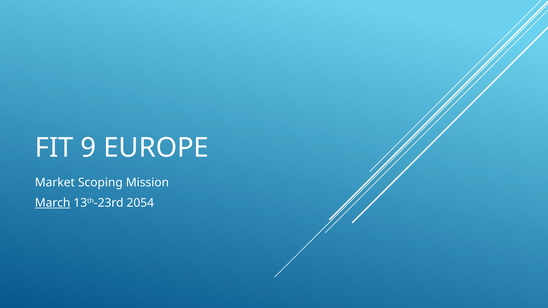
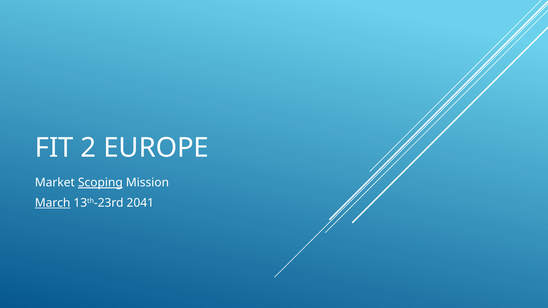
9: 9 -> 2
Scoping underline: none -> present
2054: 2054 -> 2041
